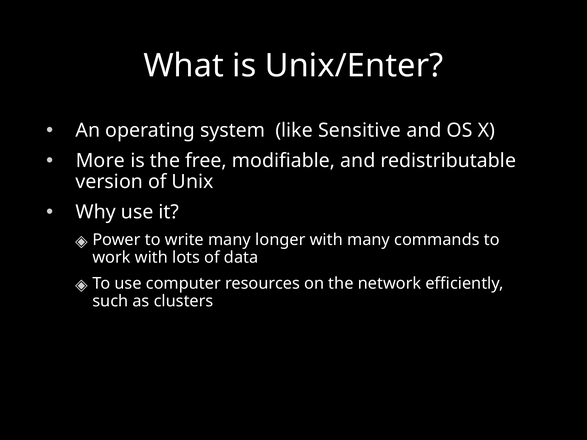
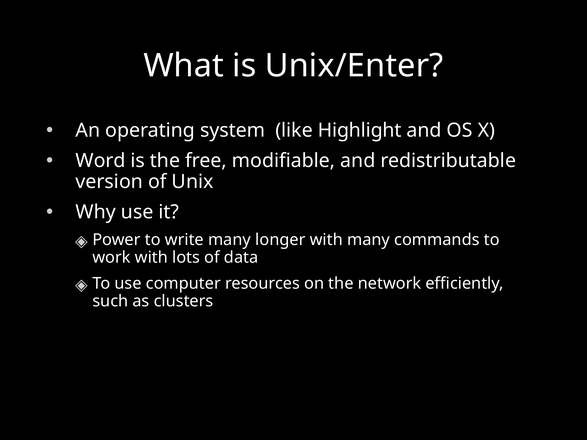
Sensitive: Sensitive -> Highlight
More: More -> Word
